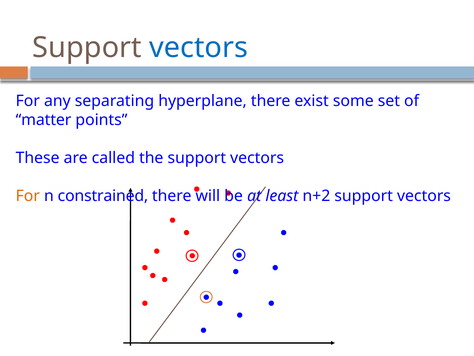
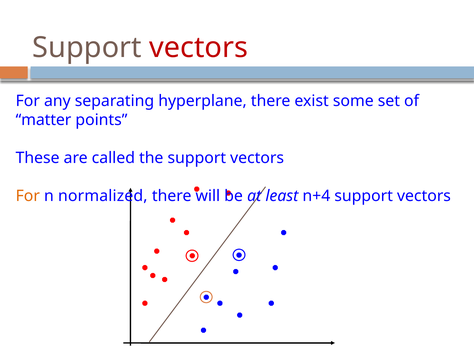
vectors at (199, 47) colour: blue -> red
constrained: constrained -> normalized
n+2: n+2 -> n+4
